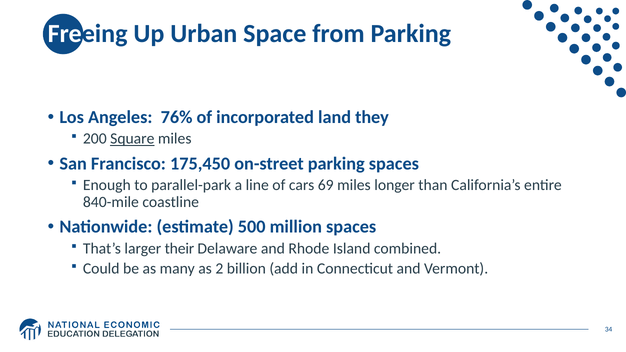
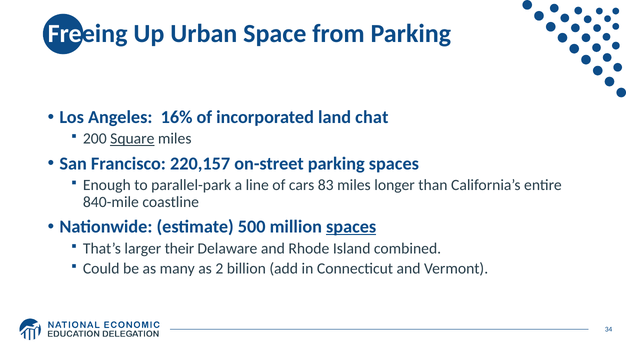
76%: 76% -> 16%
they: they -> chat
175,450: 175,450 -> 220,157
69: 69 -> 83
spaces at (351, 227) underline: none -> present
